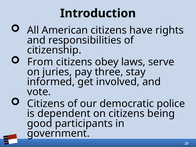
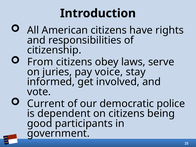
three: three -> voice
Citizens at (46, 104): Citizens -> Current
